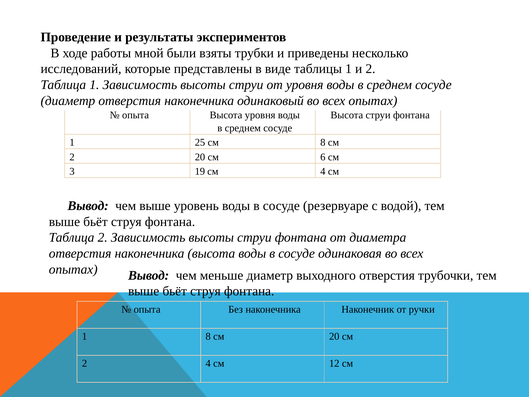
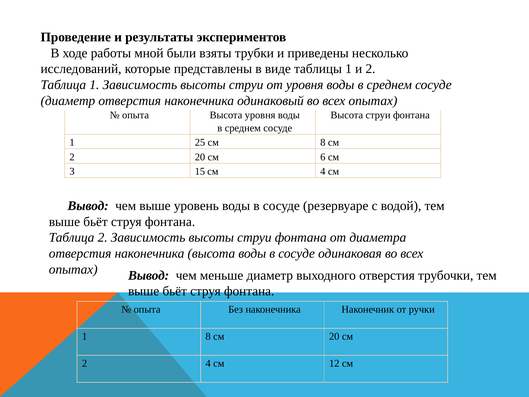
19: 19 -> 15
